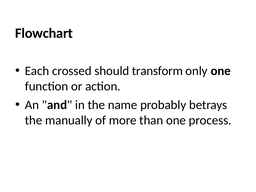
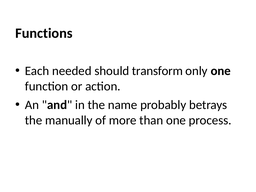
Flowchart: Flowchart -> Functions
crossed: crossed -> needed
